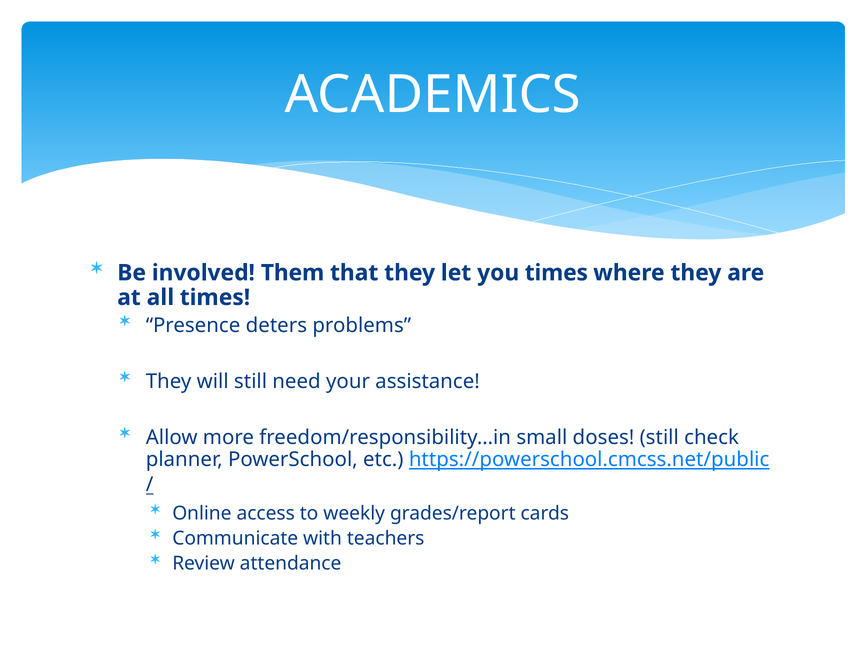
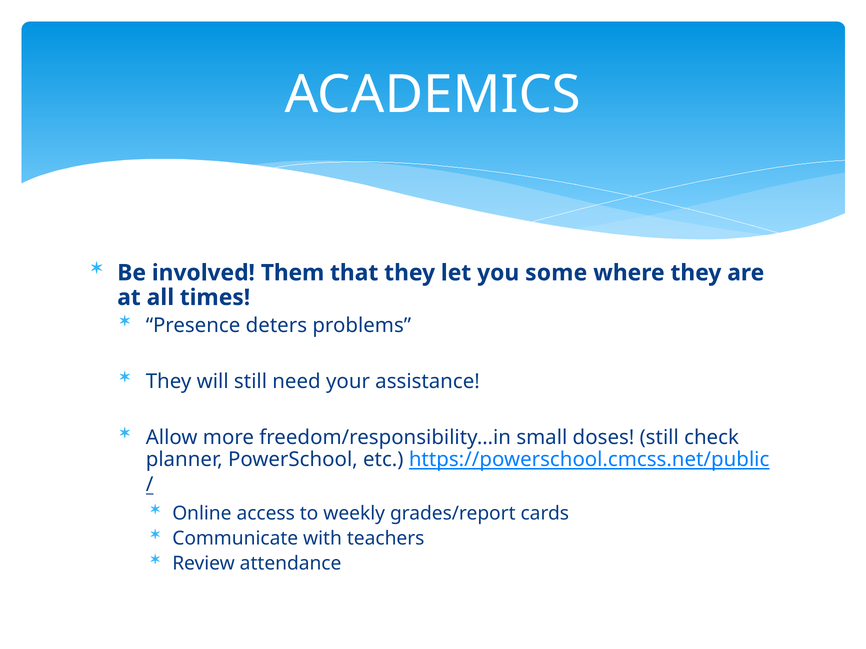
you times: times -> some
